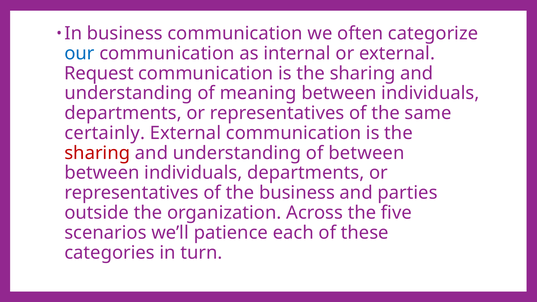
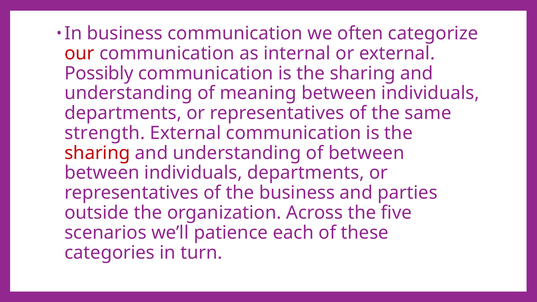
our colour: blue -> red
Request: Request -> Possibly
certainly: certainly -> strength
